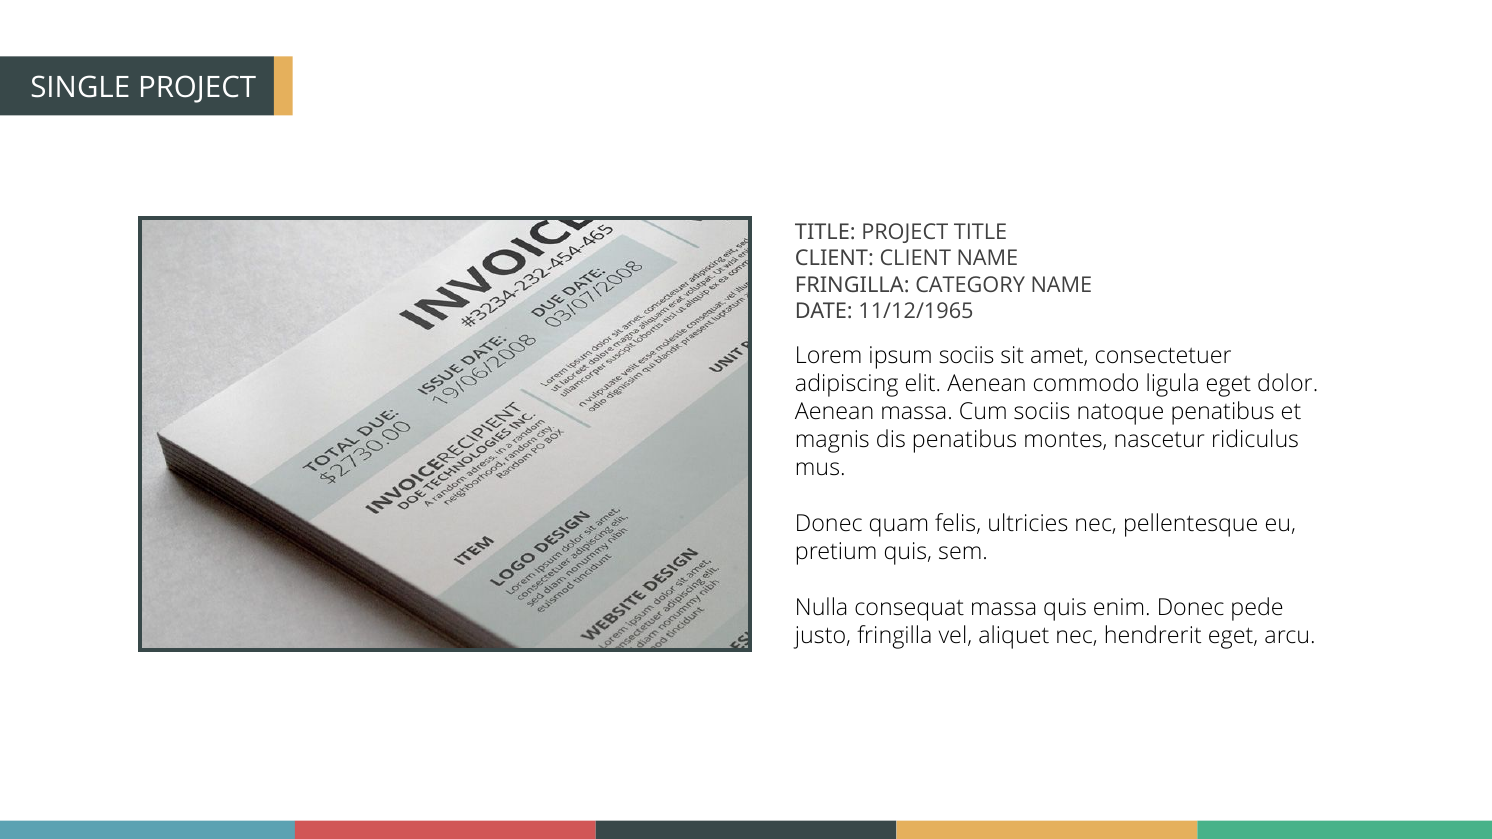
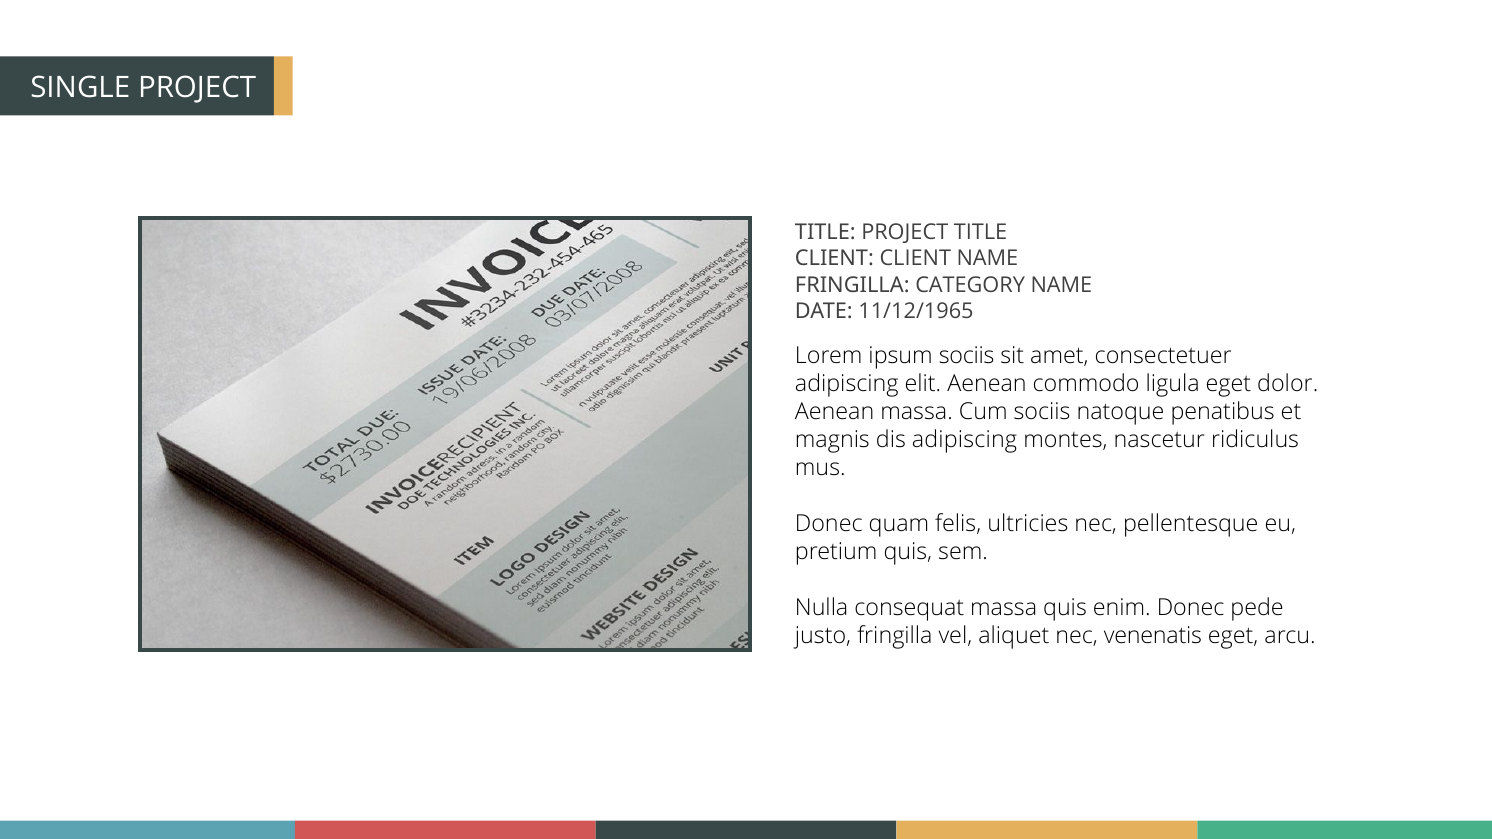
dis penatibus: penatibus -> adipiscing
hendrerit: hendrerit -> venenatis
